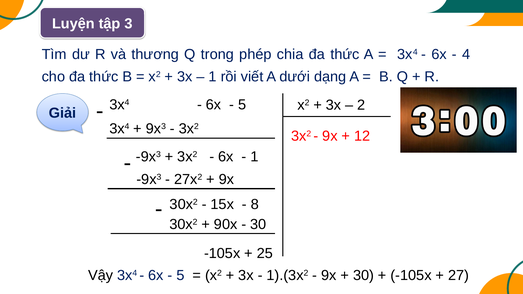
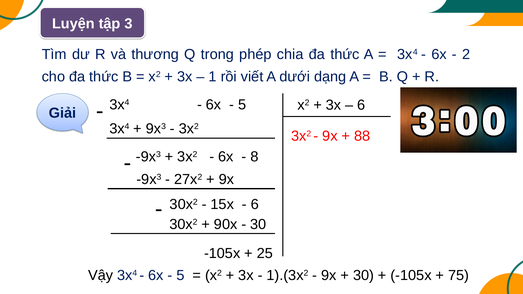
4: 4 -> 2
2 at (361, 105): 2 -> 6
12: 12 -> 88
1 at (255, 157): 1 -> 8
8 at (255, 205): 8 -> 6
27: 27 -> 75
